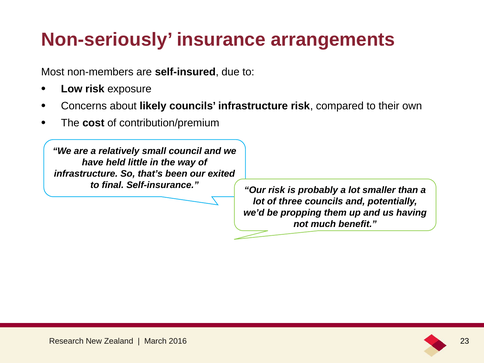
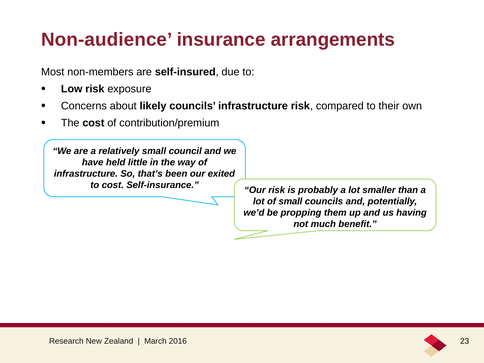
Non-seriously: Non-seriously -> Non-audience
to final: final -> cost
of three: three -> small
